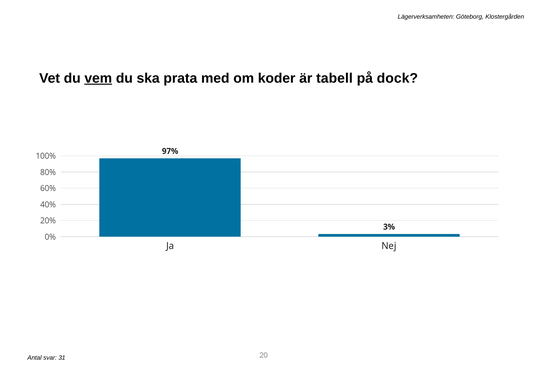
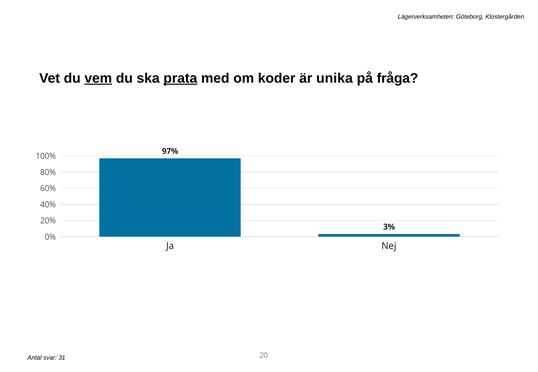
prata underline: none -> present
tabell: tabell -> unika
dock: dock -> fråga
